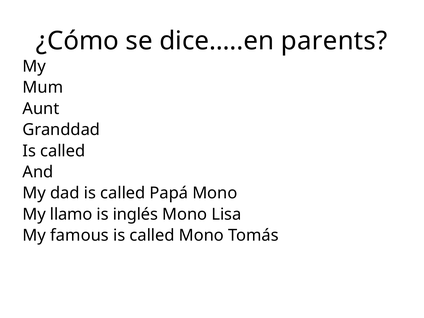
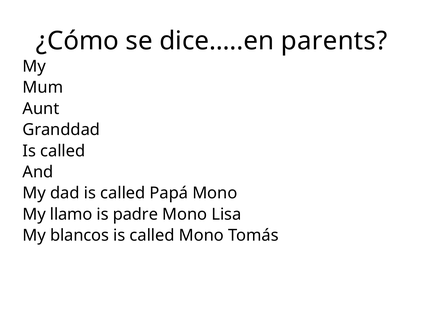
inglés: inglés -> padre
famous: famous -> blancos
